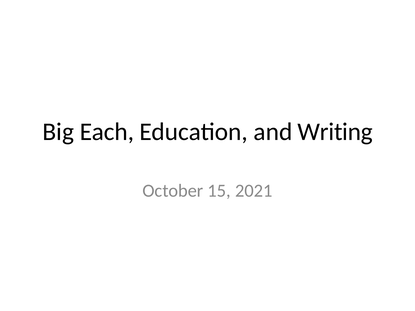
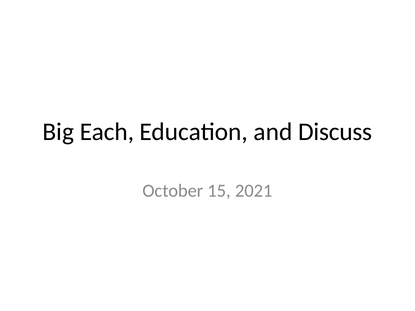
Writing: Writing -> Discuss
